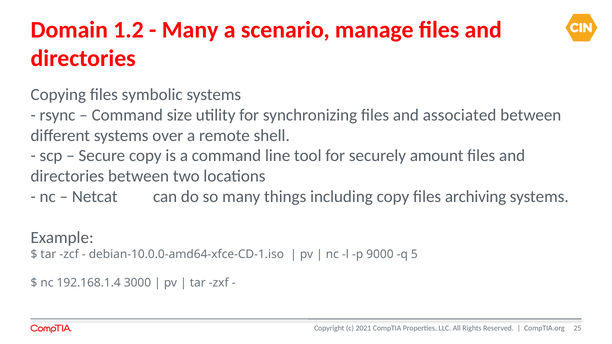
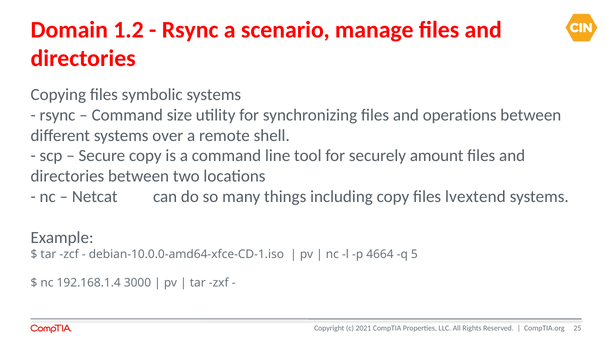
Many at (190, 30): Many -> Rsync
associated: associated -> operations
archiving: archiving -> lvextend
9000: 9000 -> 4664
